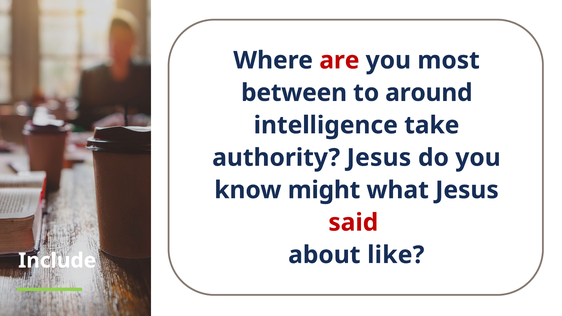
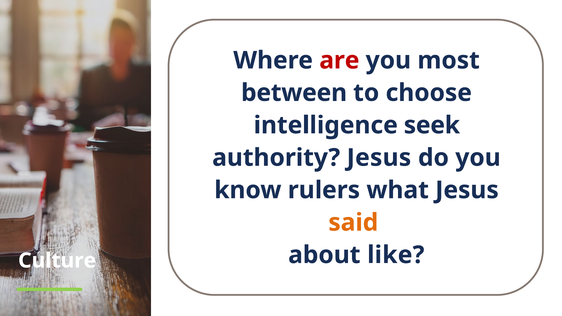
around: around -> choose
take: take -> seek
might: might -> rulers
said colour: red -> orange
Include: Include -> Culture
